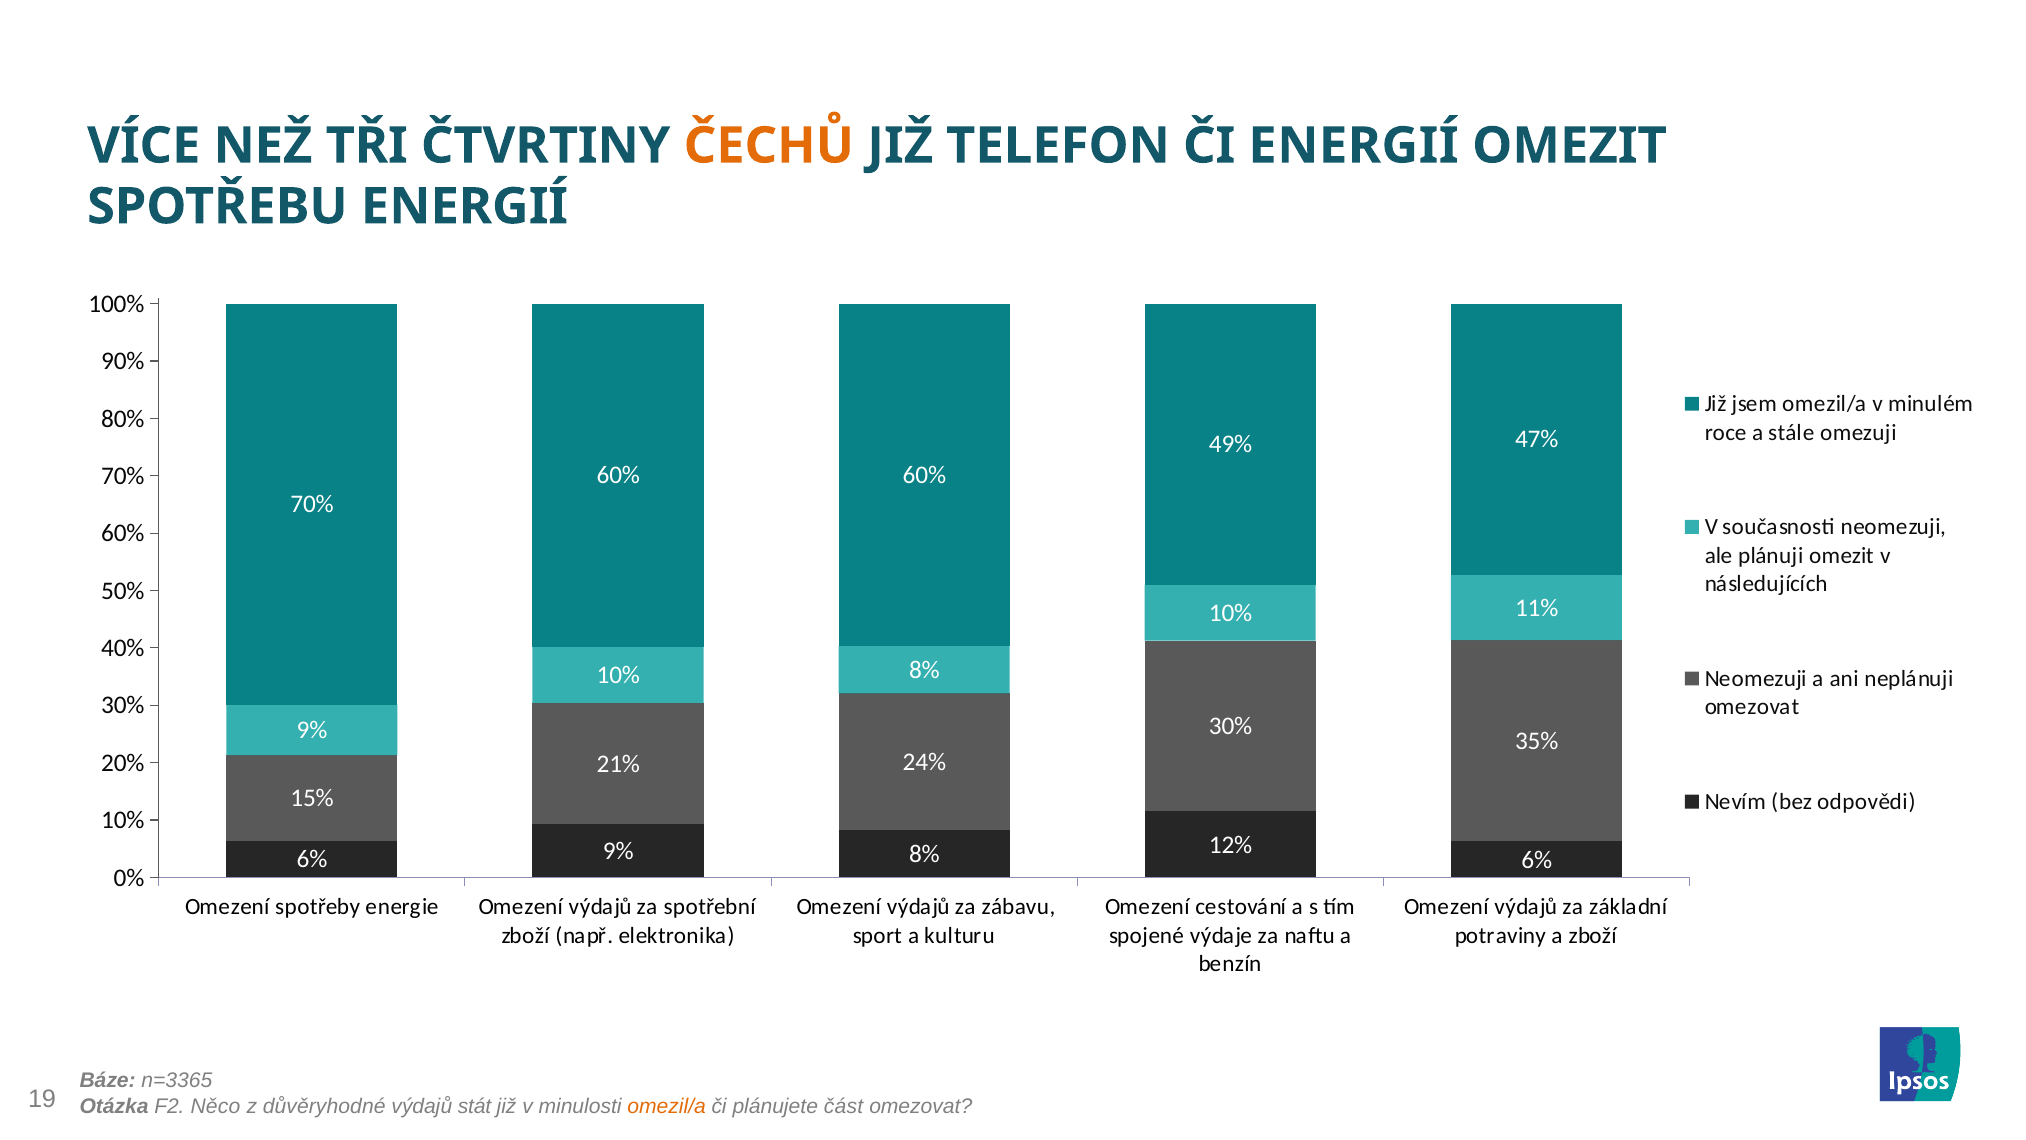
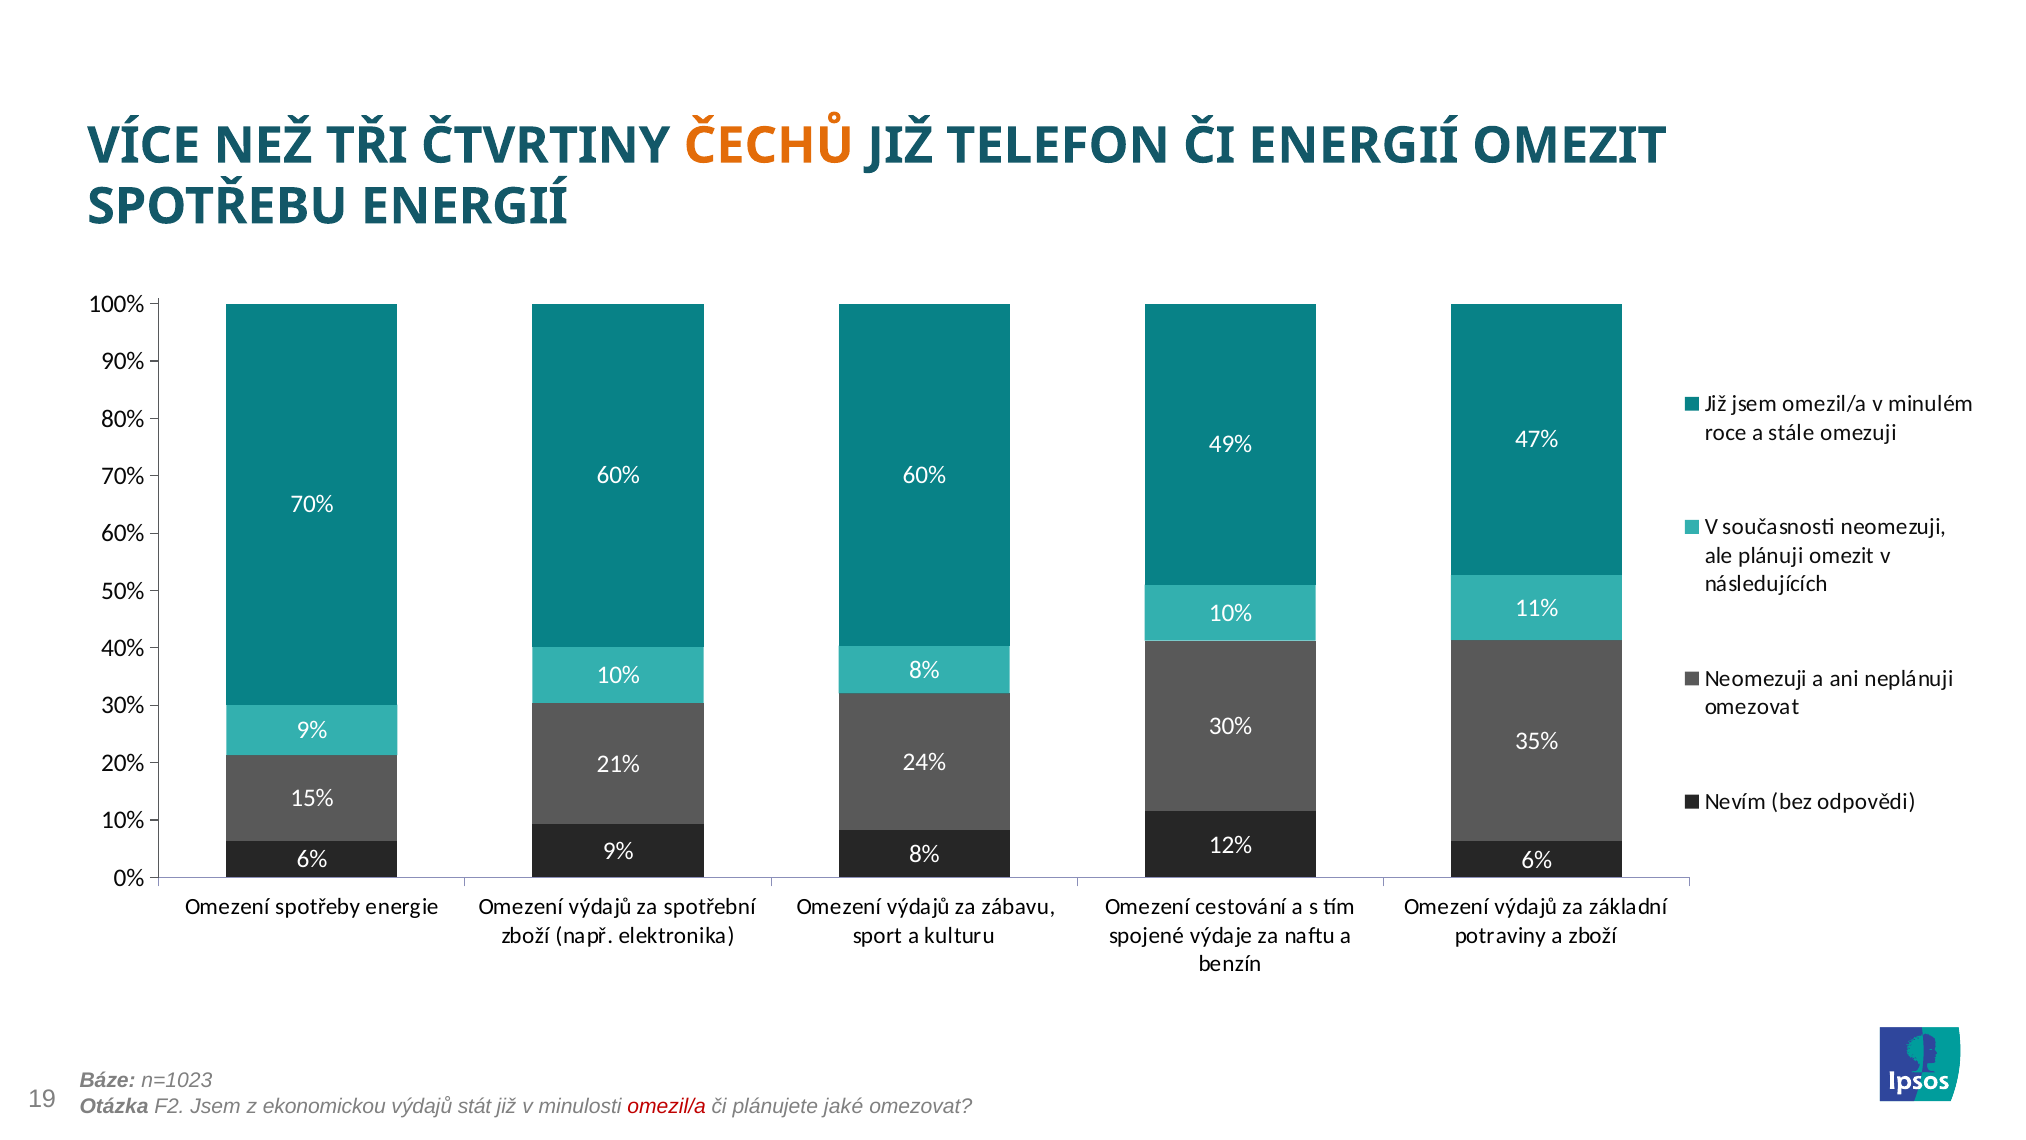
n=3365: n=3365 -> n=1023
F2 Něco: Něco -> Jsem
důvěryhodné: důvěryhodné -> ekonomickou
omezil/a at (667, 1106) colour: orange -> red
část: část -> jaké
